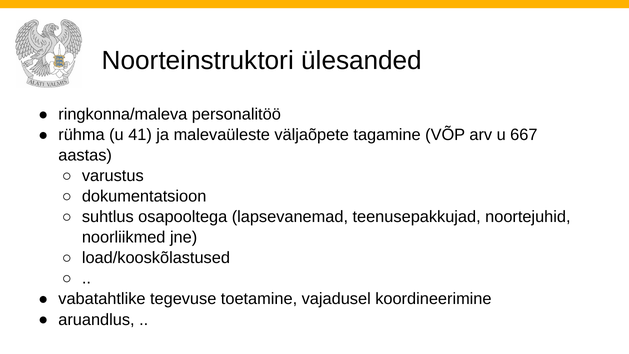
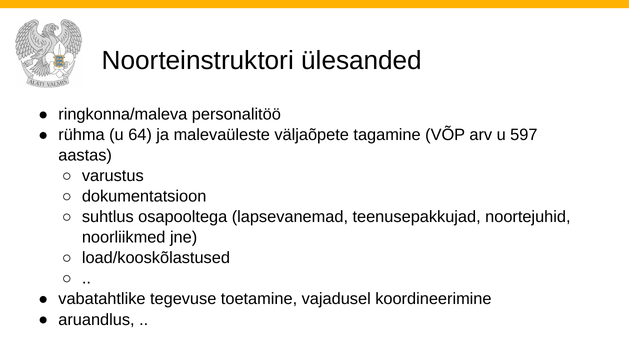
41: 41 -> 64
667: 667 -> 597
